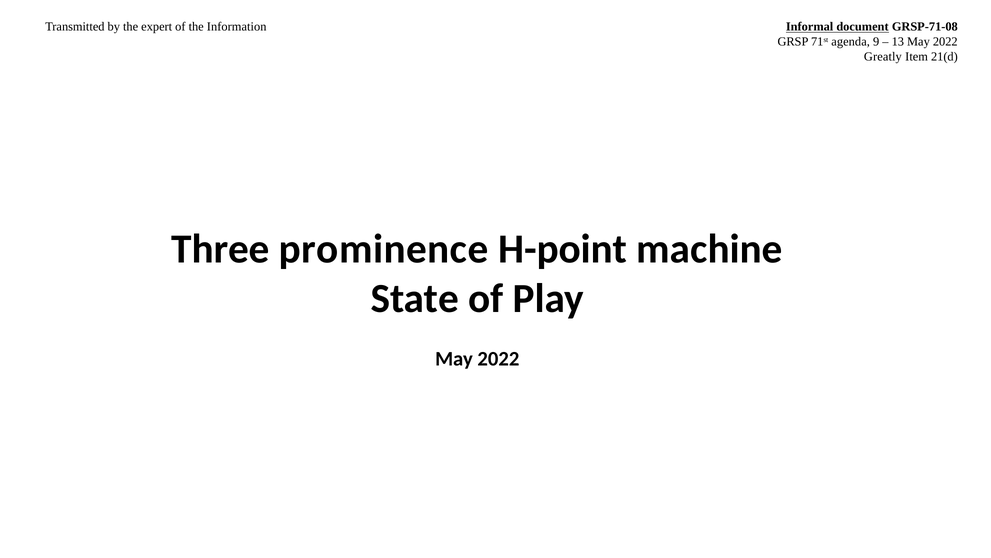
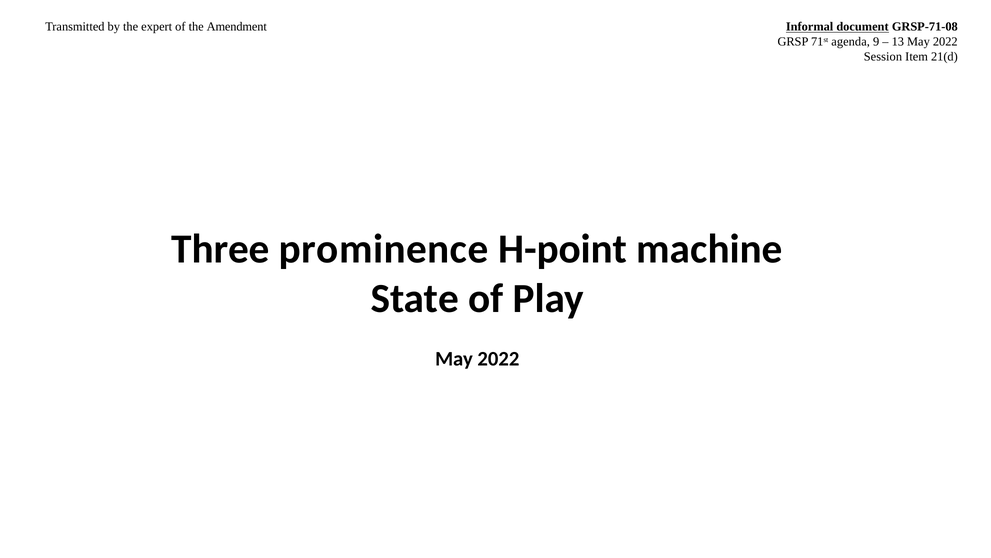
Information: Information -> Amendment
Greatly: Greatly -> Session
